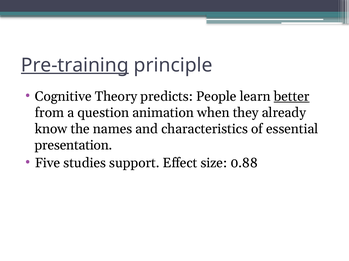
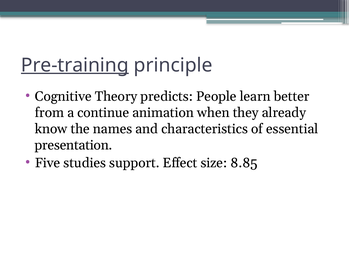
better underline: present -> none
question: question -> continue
0.88: 0.88 -> 8.85
